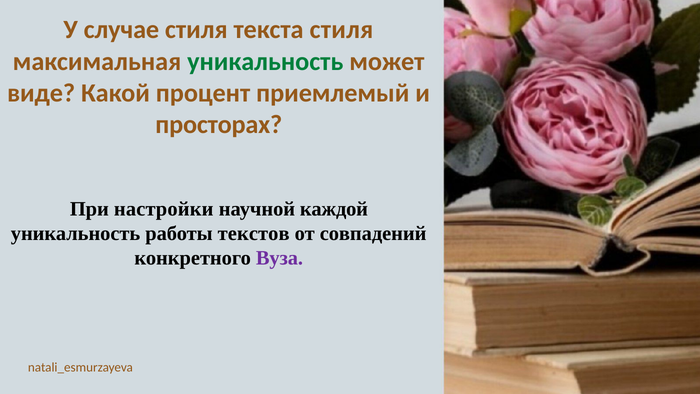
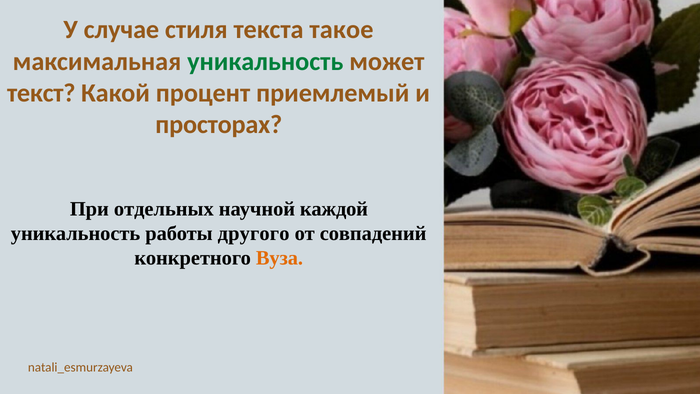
текста стиля: стиля -> такое
виде: виде -> текст
настройки: настройки -> отдельных
текстов: текстов -> другого
Вуза colour: purple -> orange
